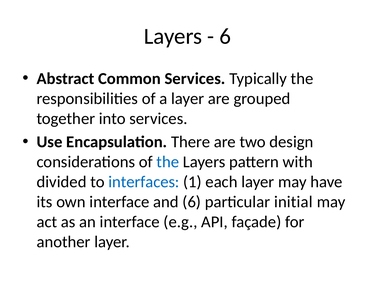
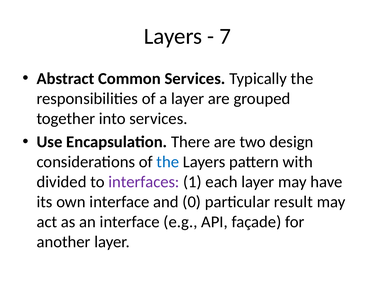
6 at (225, 36): 6 -> 7
interfaces colour: blue -> purple
and 6: 6 -> 0
initial: initial -> result
